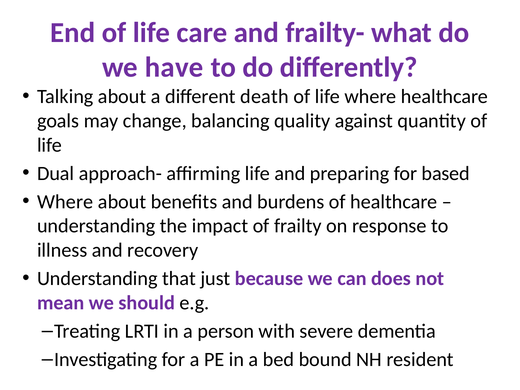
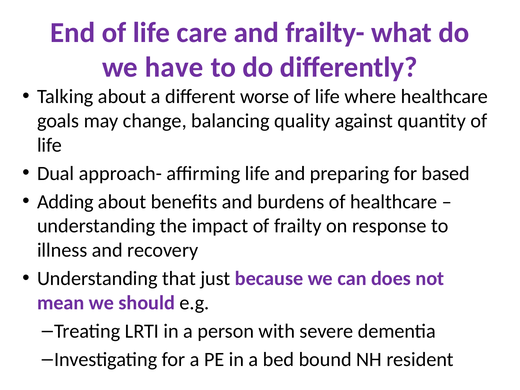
death: death -> worse
Where at (65, 202): Where -> Adding
